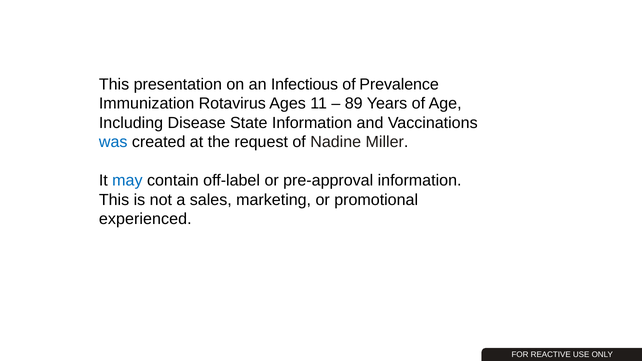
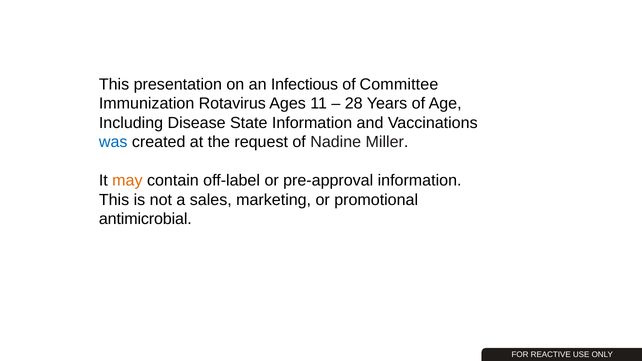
Prevalence: Prevalence -> Committee
89: 89 -> 28
may colour: blue -> orange
experienced: experienced -> antimicrobial
